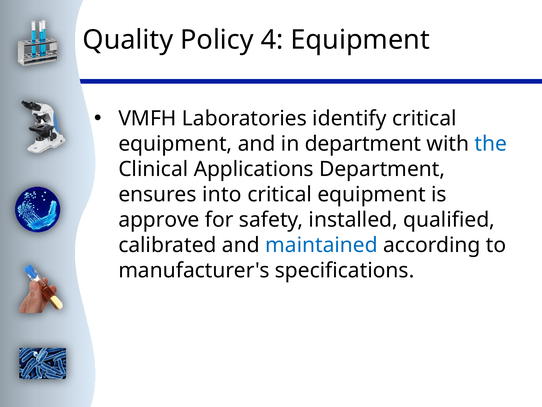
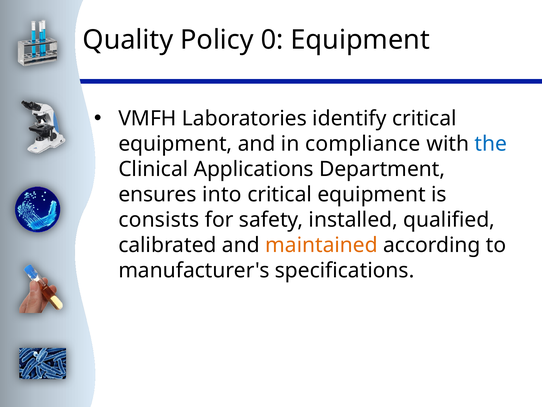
4: 4 -> 0
in department: department -> compliance
approve: approve -> consists
maintained colour: blue -> orange
